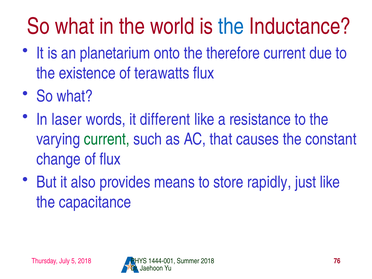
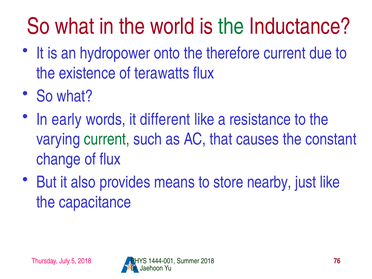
the at (231, 26) colour: blue -> green
planetarium: planetarium -> hydropower
laser: laser -> early
rapidly: rapidly -> nearby
